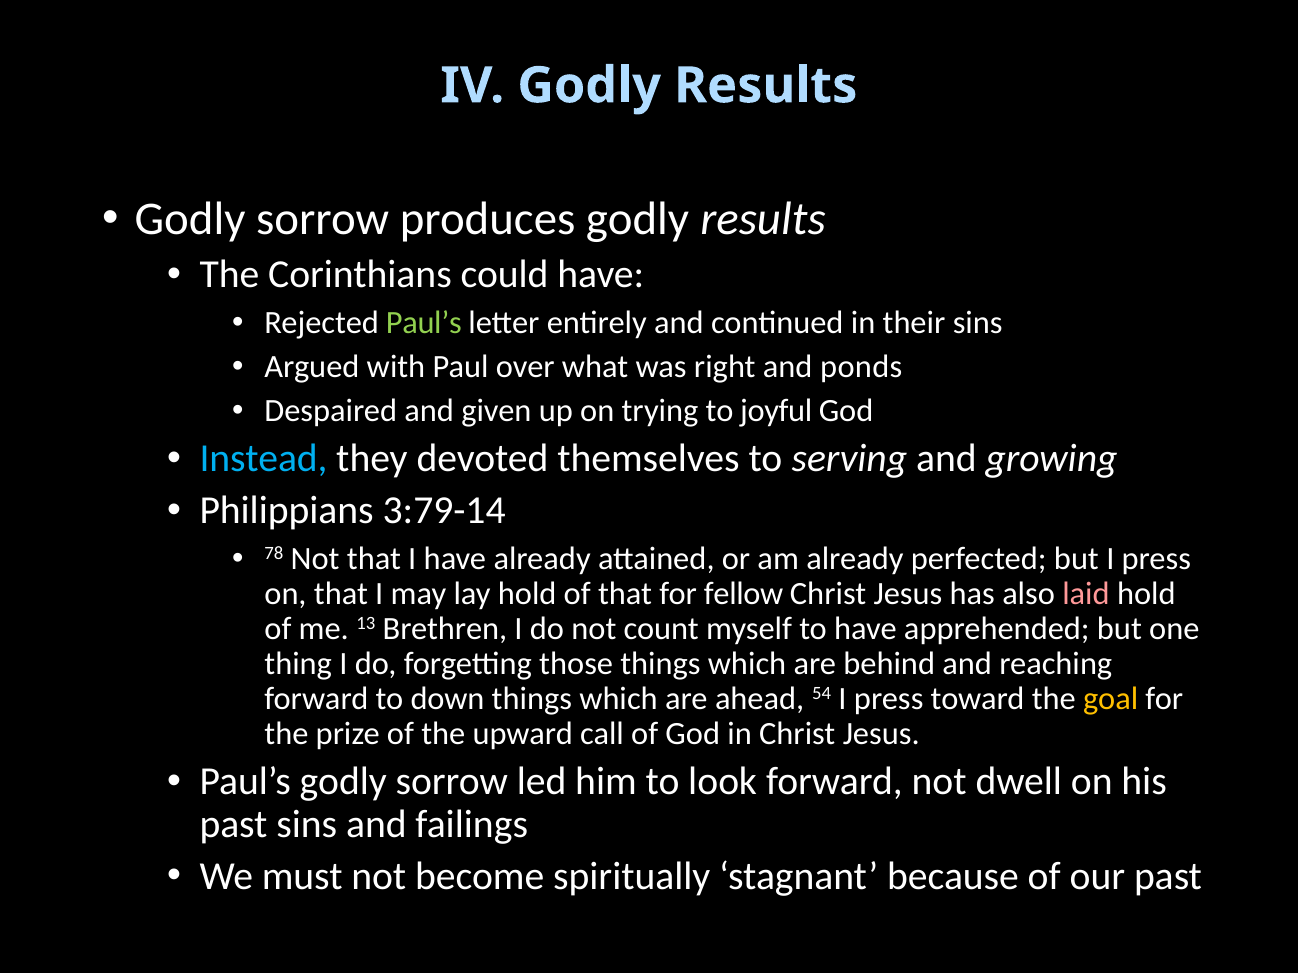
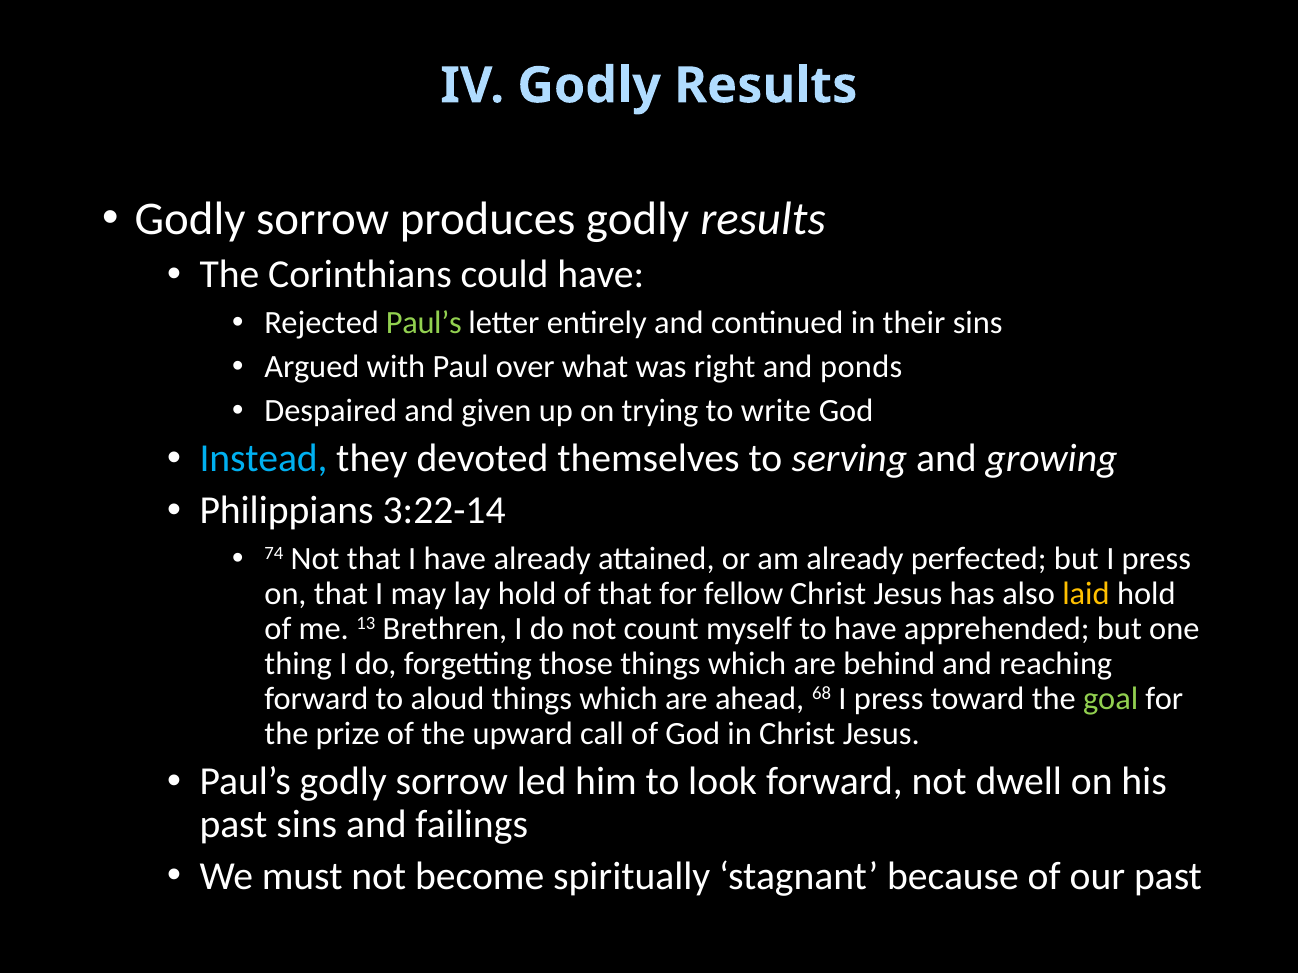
joyful: joyful -> write
3:79-14: 3:79-14 -> 3:22-14
78: 78 -> 74
laid colour: pink -> yellow
down: down -> aloud
54: 54 -> 68
goal colour: yellow -> light green
